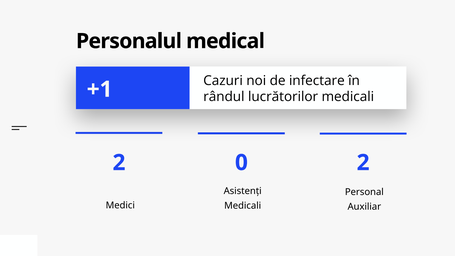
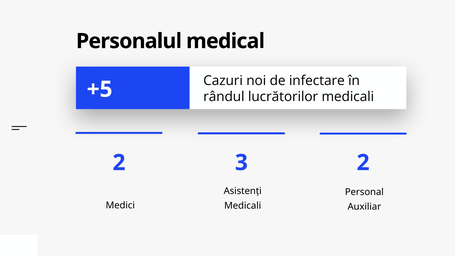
+1: +1 -> +5
0: 0 -> 3
